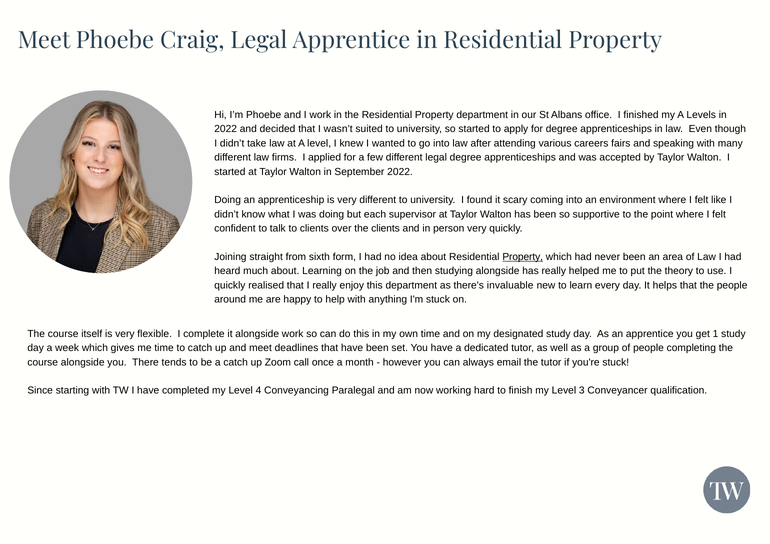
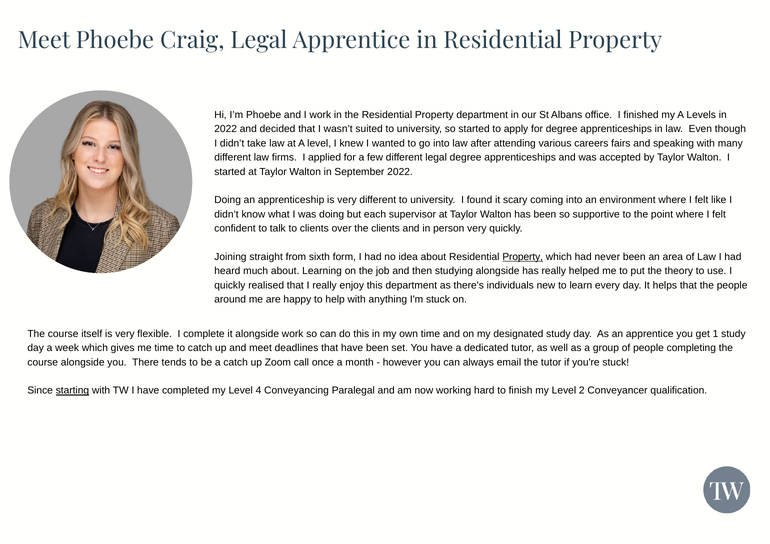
invaluable: invaluable -> individuals
starting underline: none -> present
3: 3 -> 2
